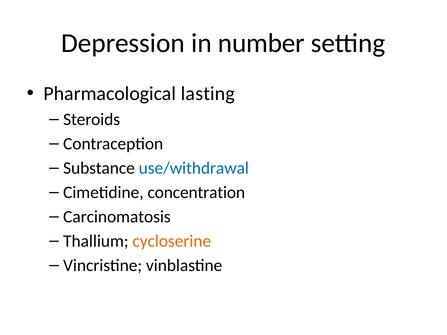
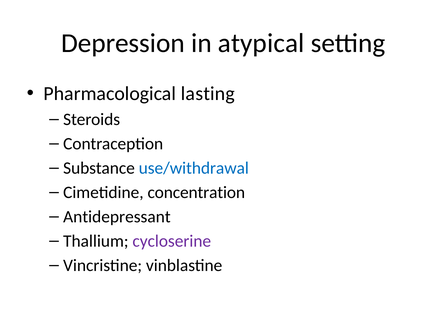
number: number -> atypical
Carcinomatosis: Carcinomatosis -> Antidepressant
cycloserine colour: orange -> purple
